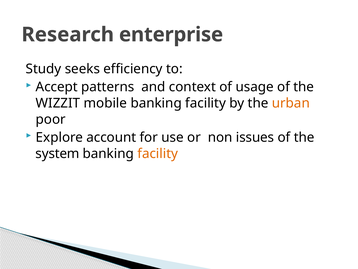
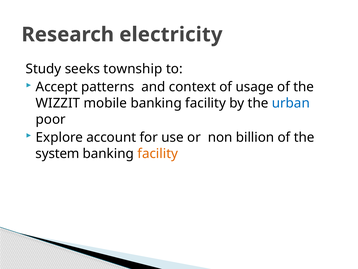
enterprise: enterprise -> electricity
efficiency: efficiency -> township
urban colour: orange -> blue
issues: issues -> billion
